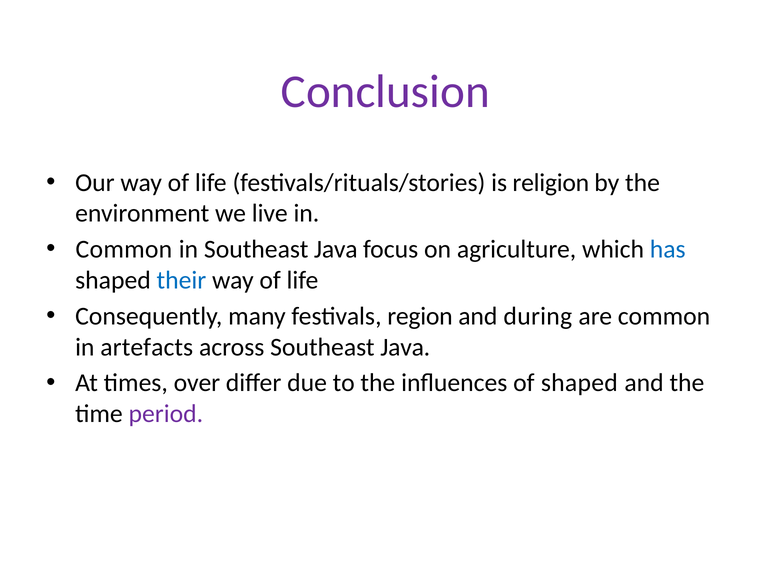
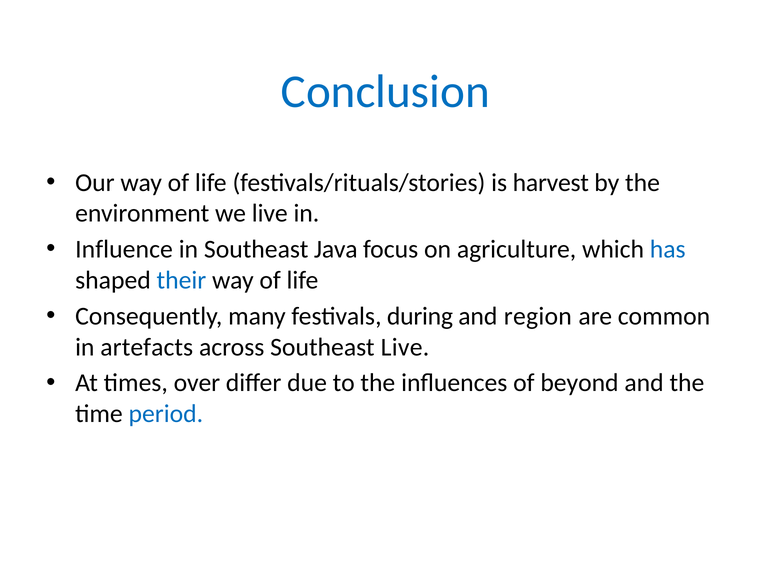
Conclusion colour: purple -> blue
religion: religion -> harvest
Common at (124, 250): Common -> Influence
region: region -> during
during: during -> region
across Southeast Java: Java -> Live
of shaped: shaped -> beyond
period colour: purple -> blue
